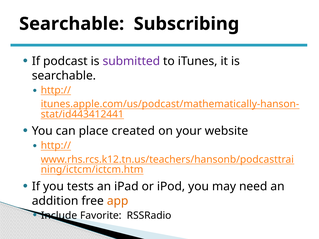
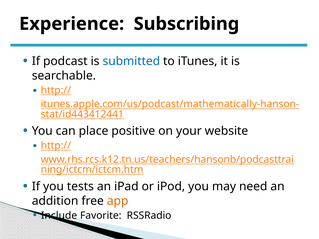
Searchable at (72, 24): Searchable -> Experience
submitted colour: purple -> blue
created: created -> positive
